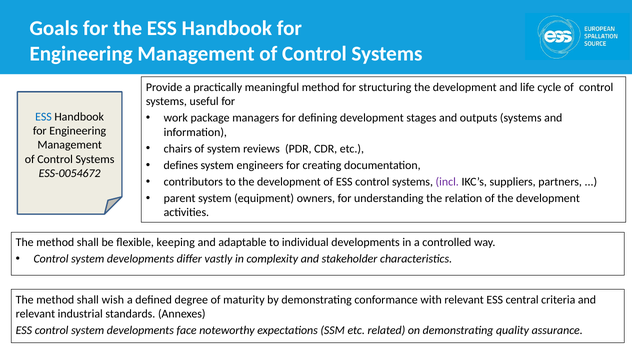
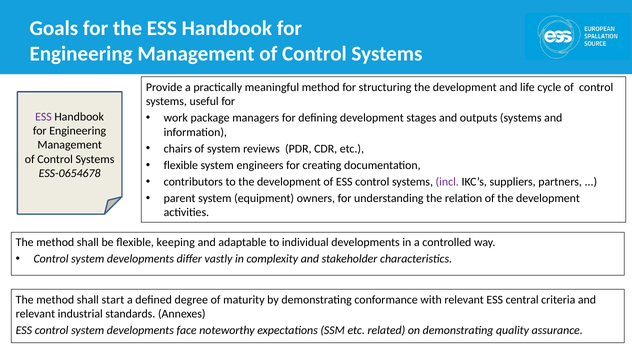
ESS at (44, 117) colour: blue -> purple
defines at (181, 165): defines -> flexible
ESS-0054672: ESS-0054672 -> ESS-0654678
wish: wish -> start
